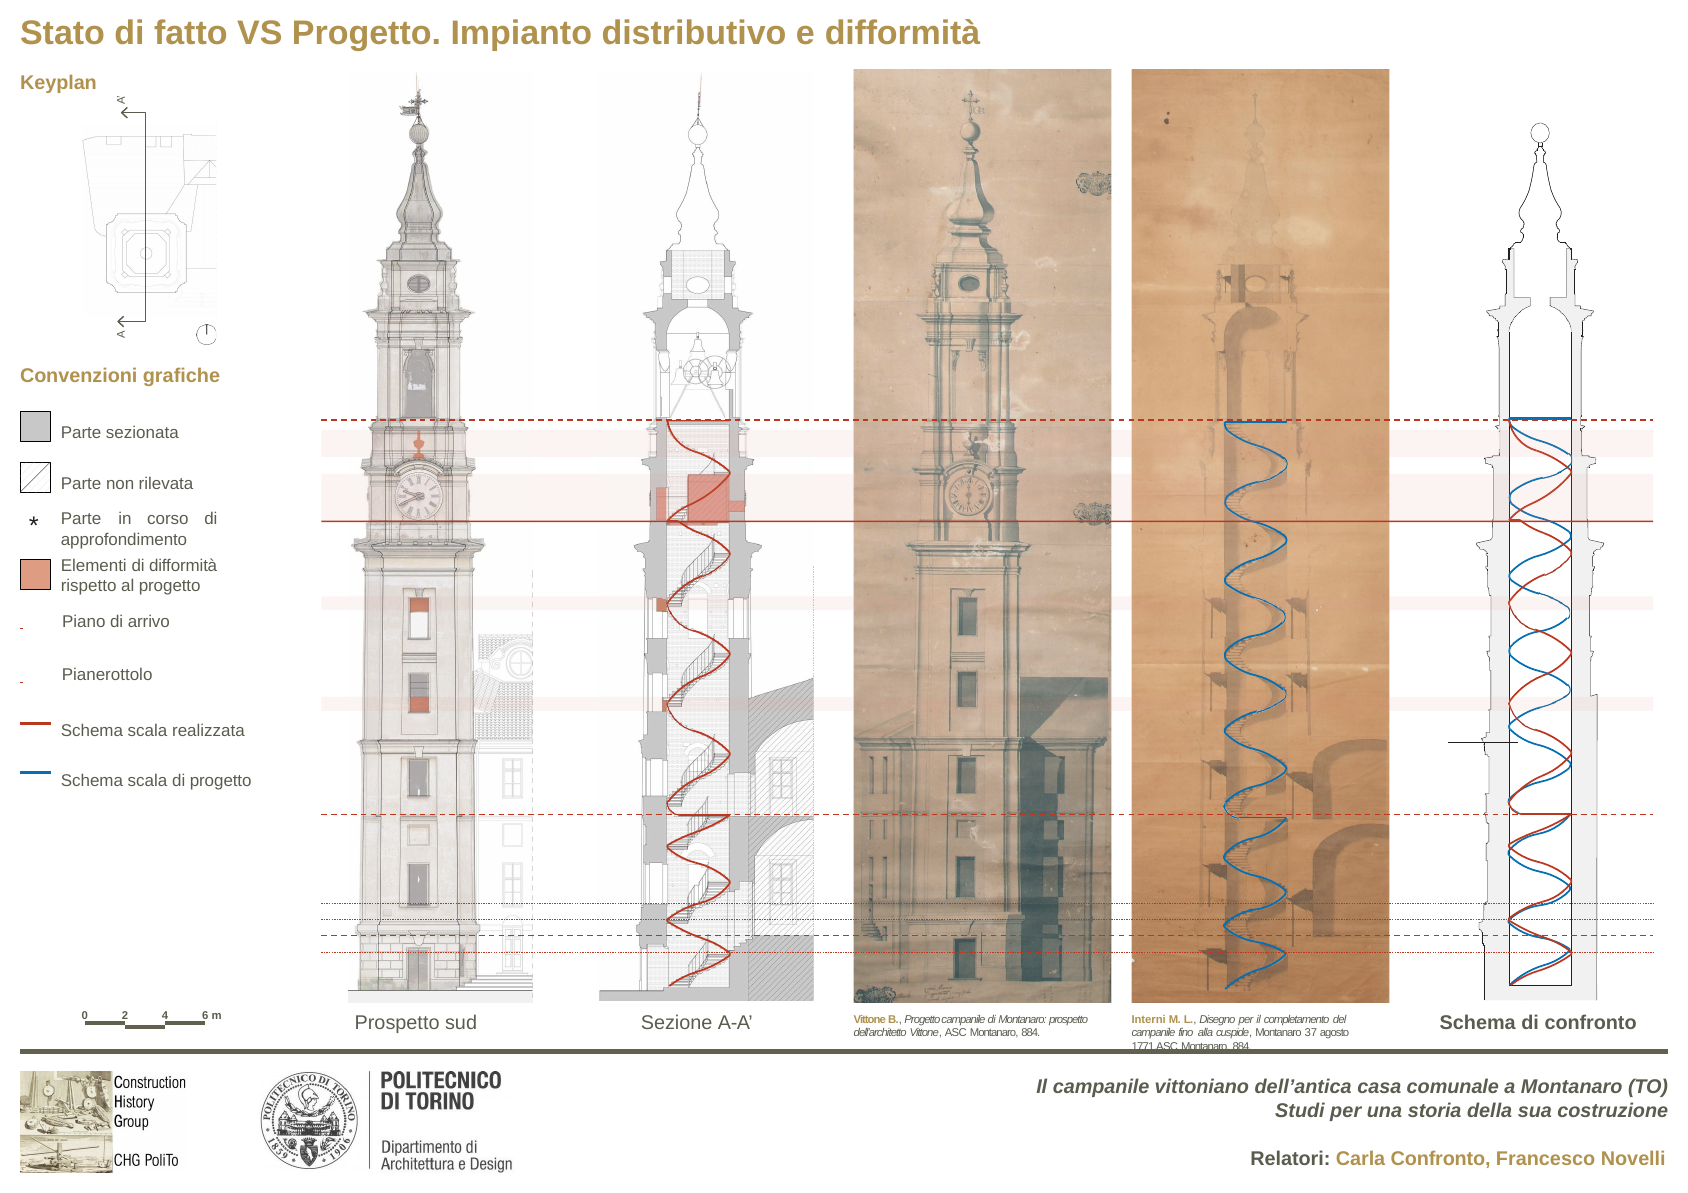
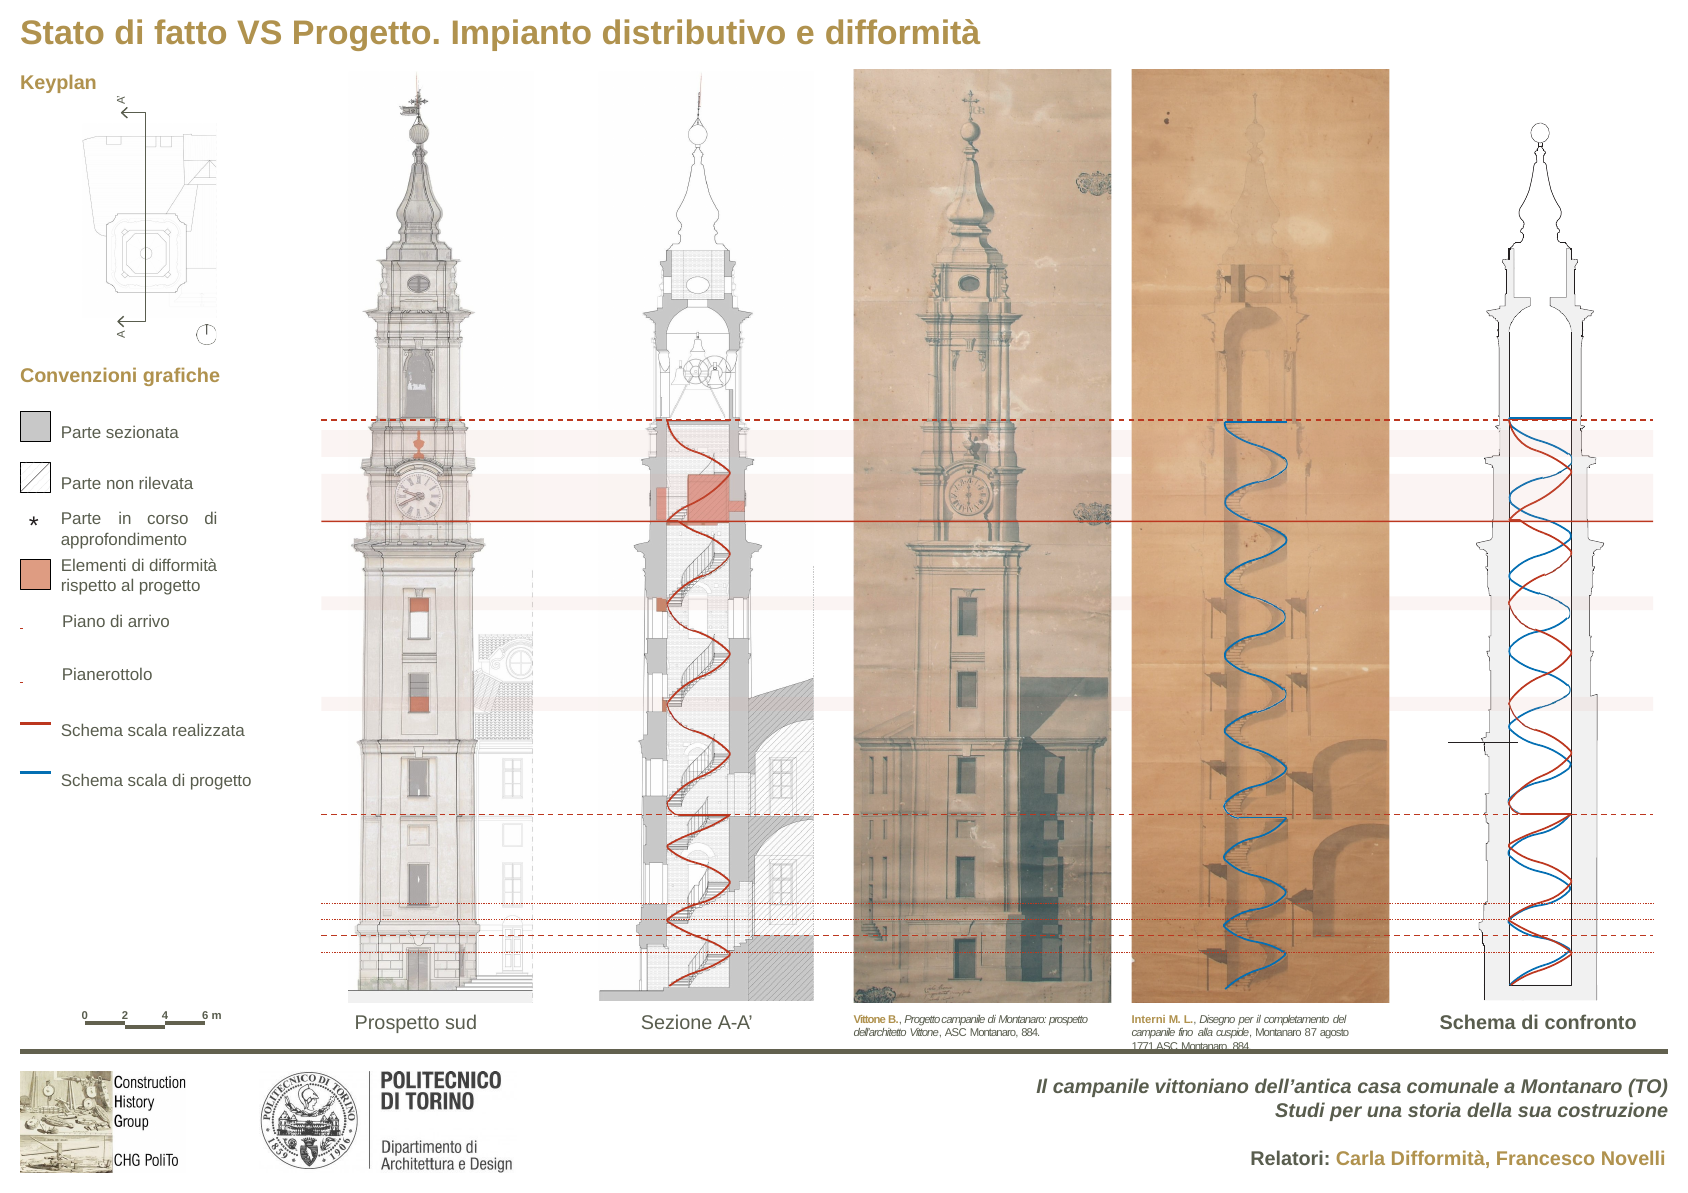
37: 37 -> 87
Carla Confronto: Confronto -> Difformità
